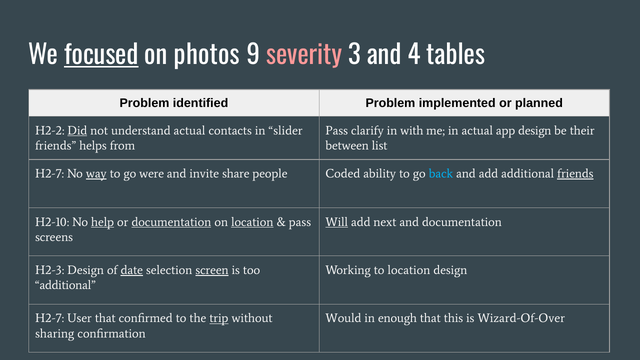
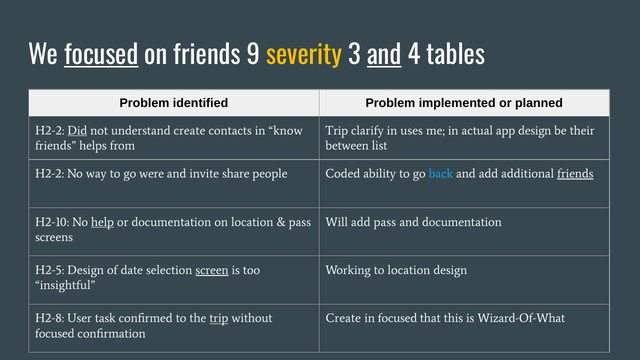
on photos: photos -> friends
severity colour: pink -> yellow
and at (384, 55) underline: none -> present
understand actual: actual -> create
slider: slider -> know
Pass at (337, 130): Pass -> Trip
with: with -> uses
H2-7 at (50, 174): H2-7 -> H2-2
way underline: present -> none
documentation at (171, 222) underline: present -> none
location at (252, 222) underline: present -> none
Will underline: present -> none
add next: next -> pass
H2-3: H2-3 -> H2-5
date underline: present -> none
additional at (65, 285): additional -> insightful
H2-7 at (50, 318): H2-7 -> H2-8
User that: that -> task
Would at (343, 318): Would -> Create
in enough: enough -> focused
Wizard-Of-Over: Wizard-Of-Over -> Wizard-Of-What
sharing at (55, 334): sharing -> focused
